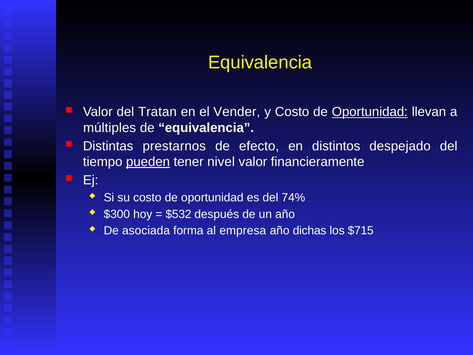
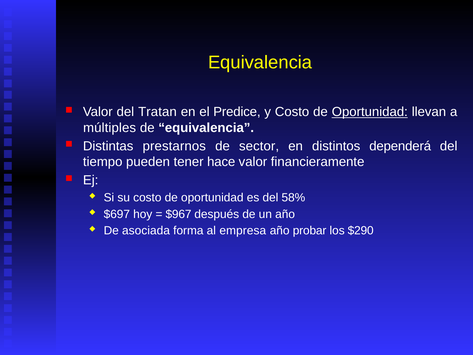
Vender: Vender -> Predice
efecto: efecto -> sector
despejado: despejado -> dependerá
pueden underline: present -> none
nivel: nivel -> hace
74%: 74% -> 58%
$300: $300 -> $697
$532: $532 -> $967
dichas: dichas -> probar
$715: $715 -> $290
